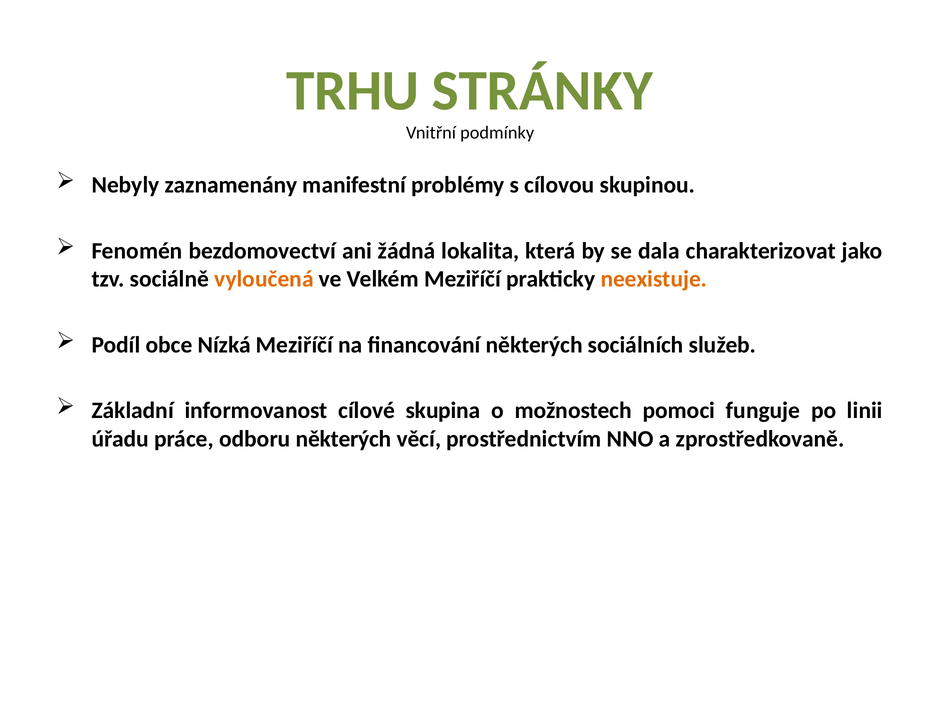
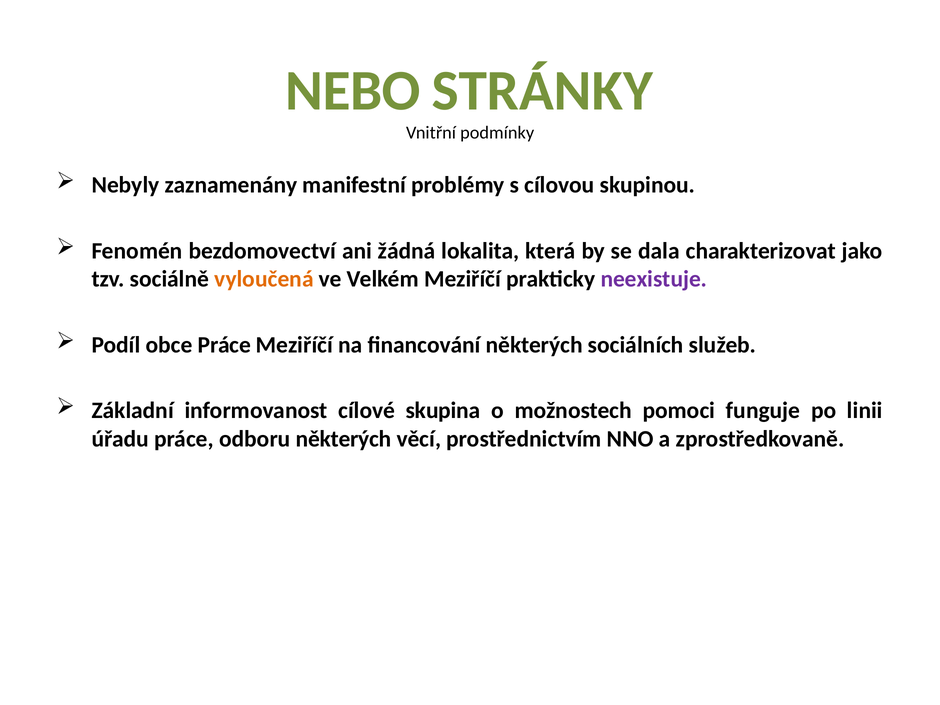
TRHU: TRHU -> NEBO
neexistuje colour: orange -> purple
obce Nízká: Nízká -> Práce
